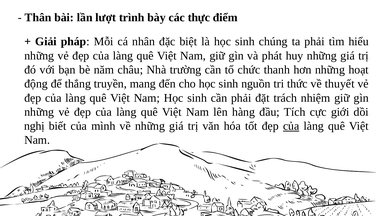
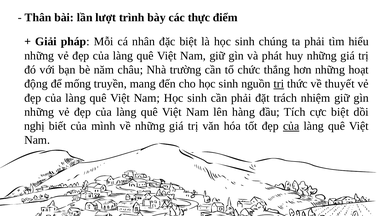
thanh: thanh -> thắng
thắng: thắng -> mống
tri underline: none -> present
cực giới: giới -> biệt
